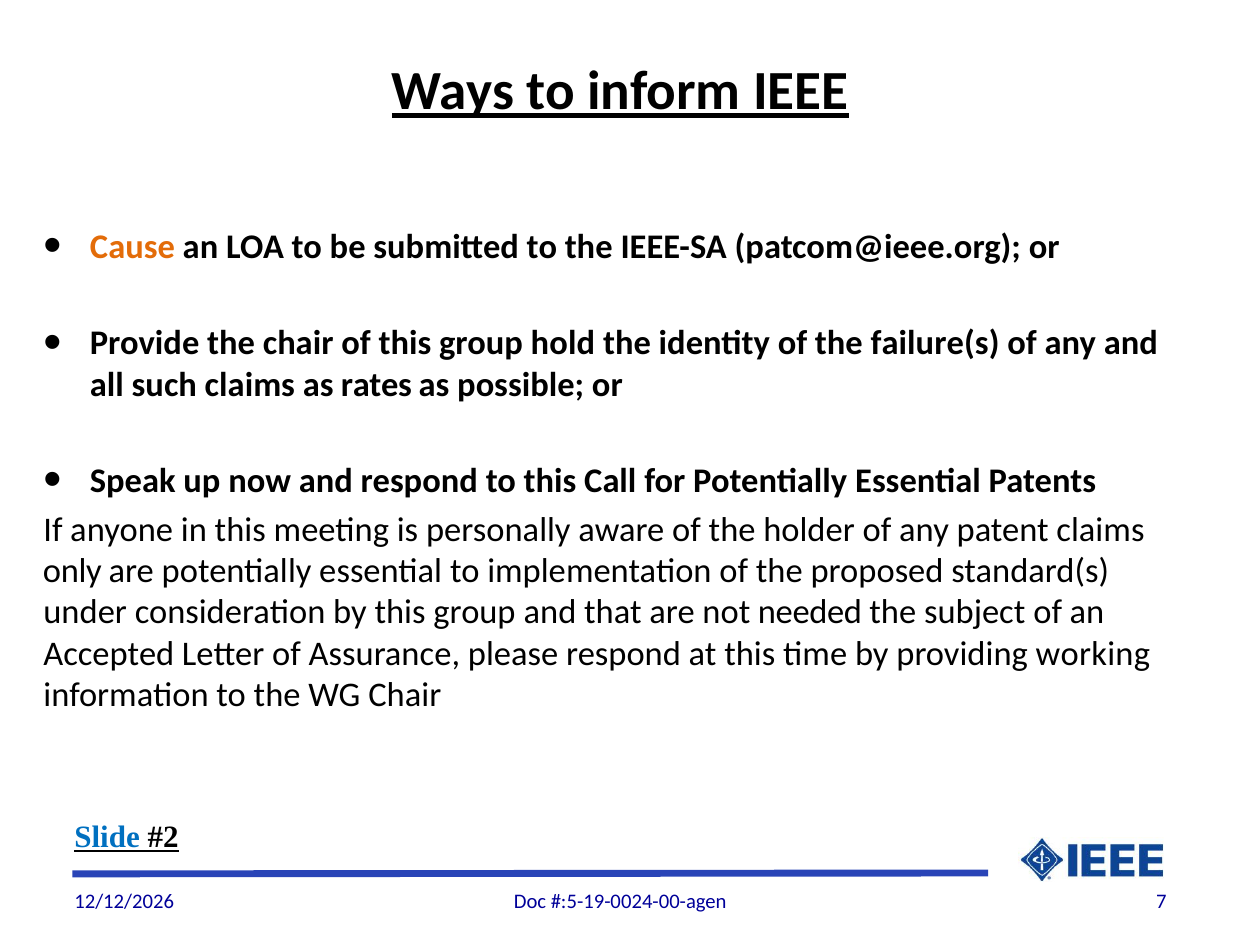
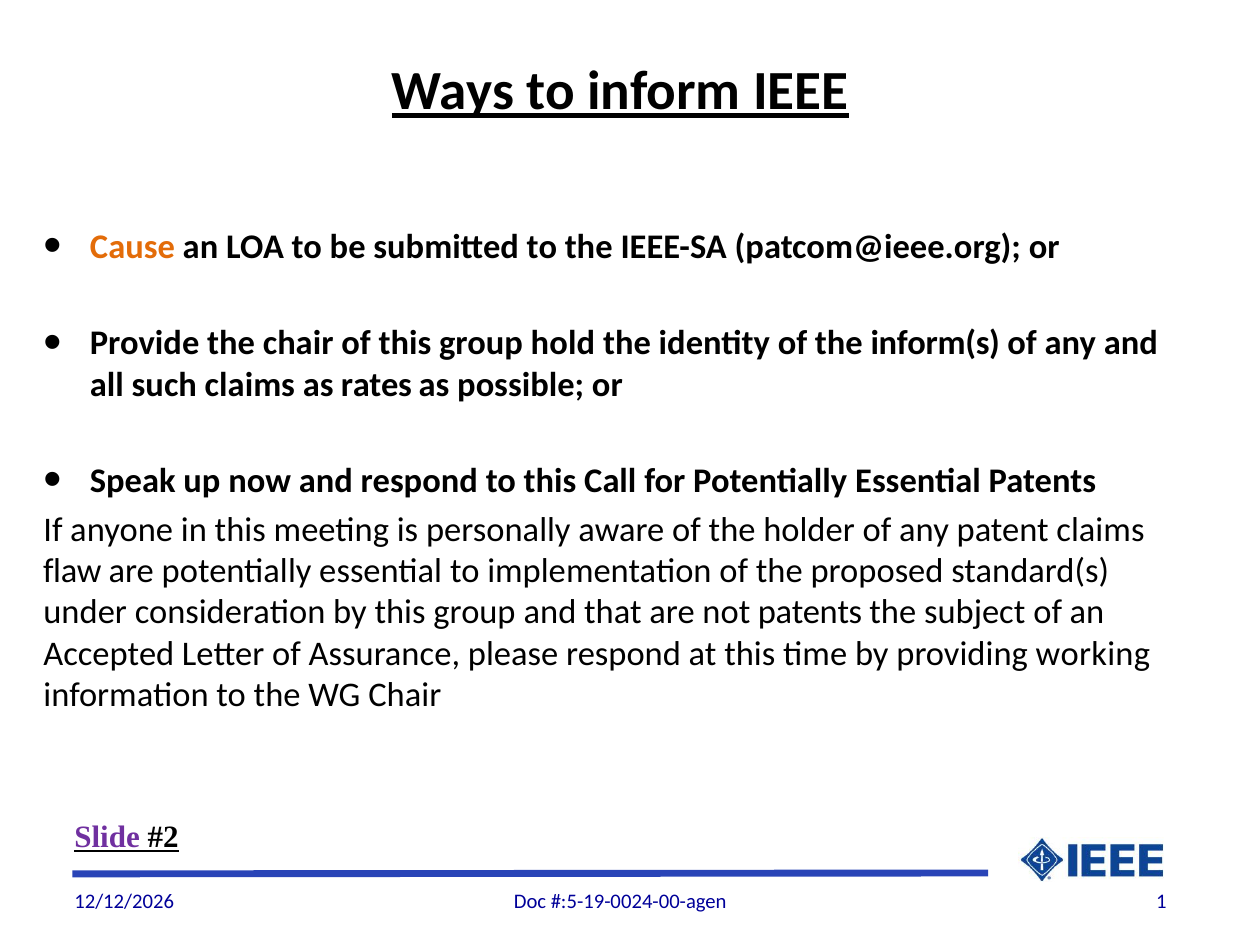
failure(s: failure(s -> inform(s
only: only -> flaw
not needed: needed -> patents
Slide colour: blue -> purple
7: 7 -> 1
